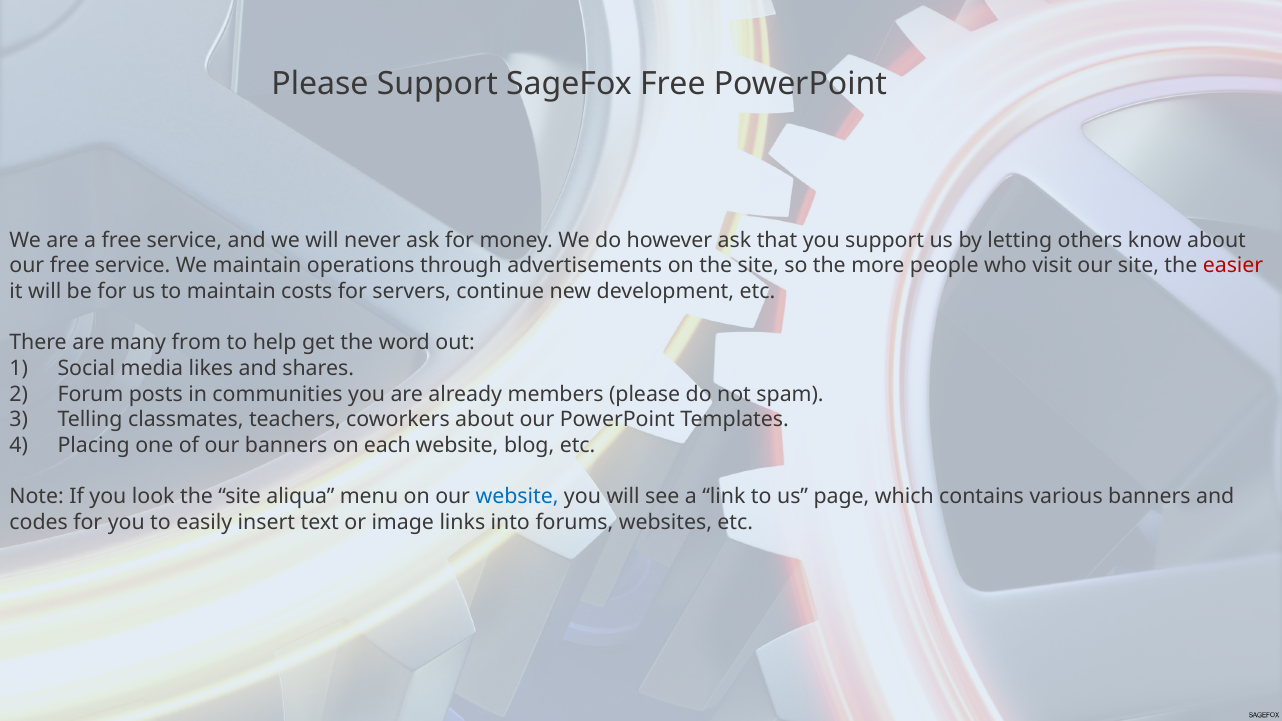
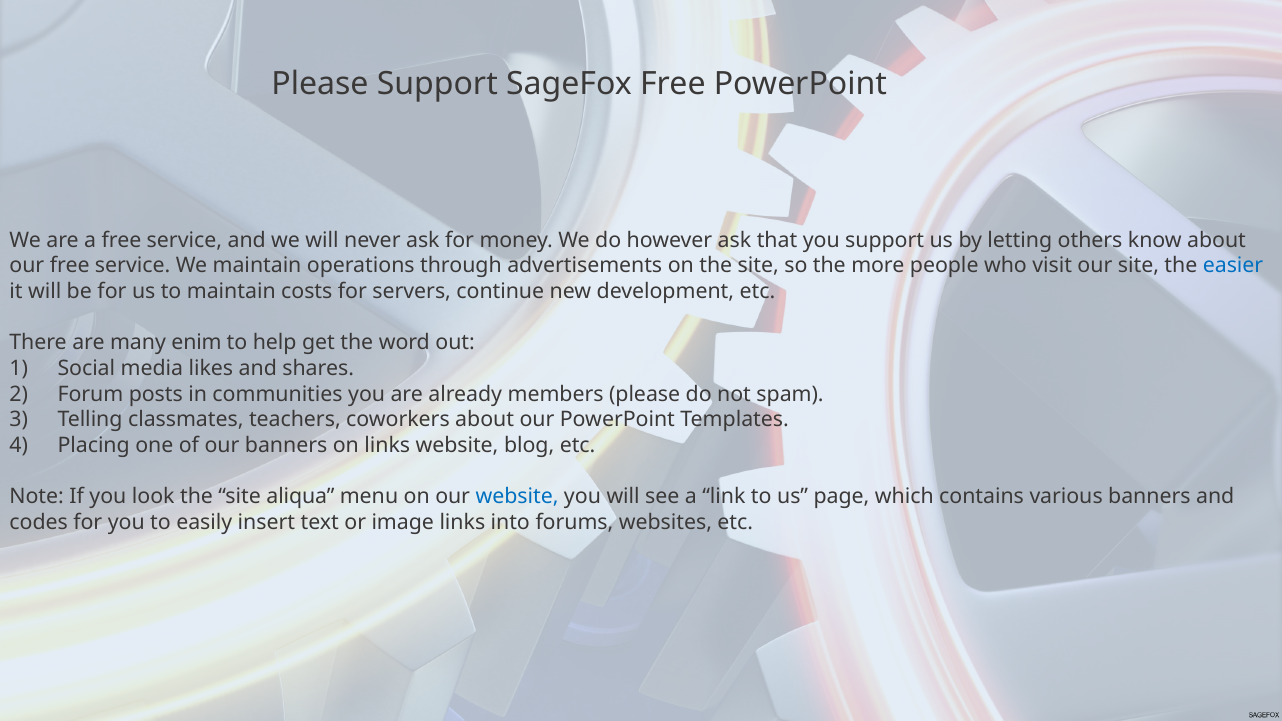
easier colour: red -> blue
from: from -> enim
on each: each -> links
